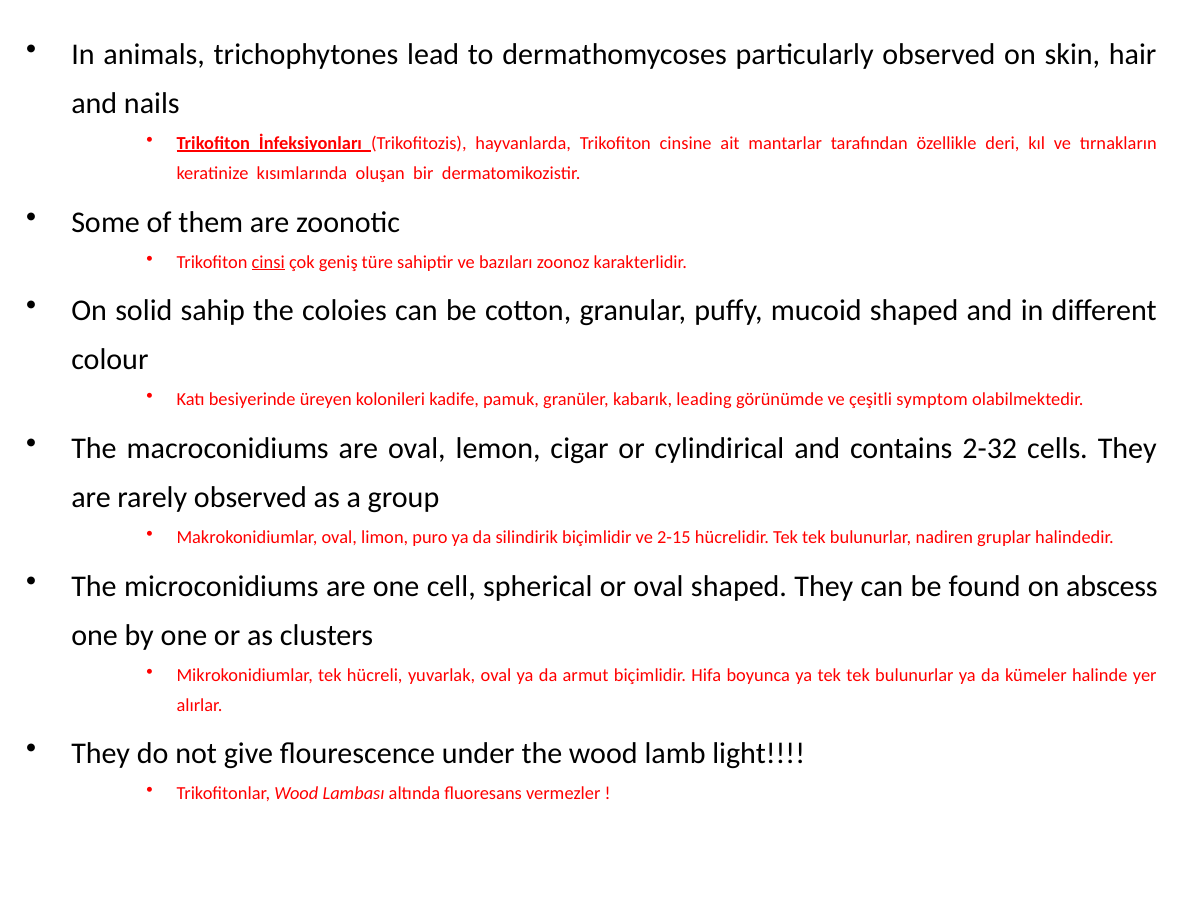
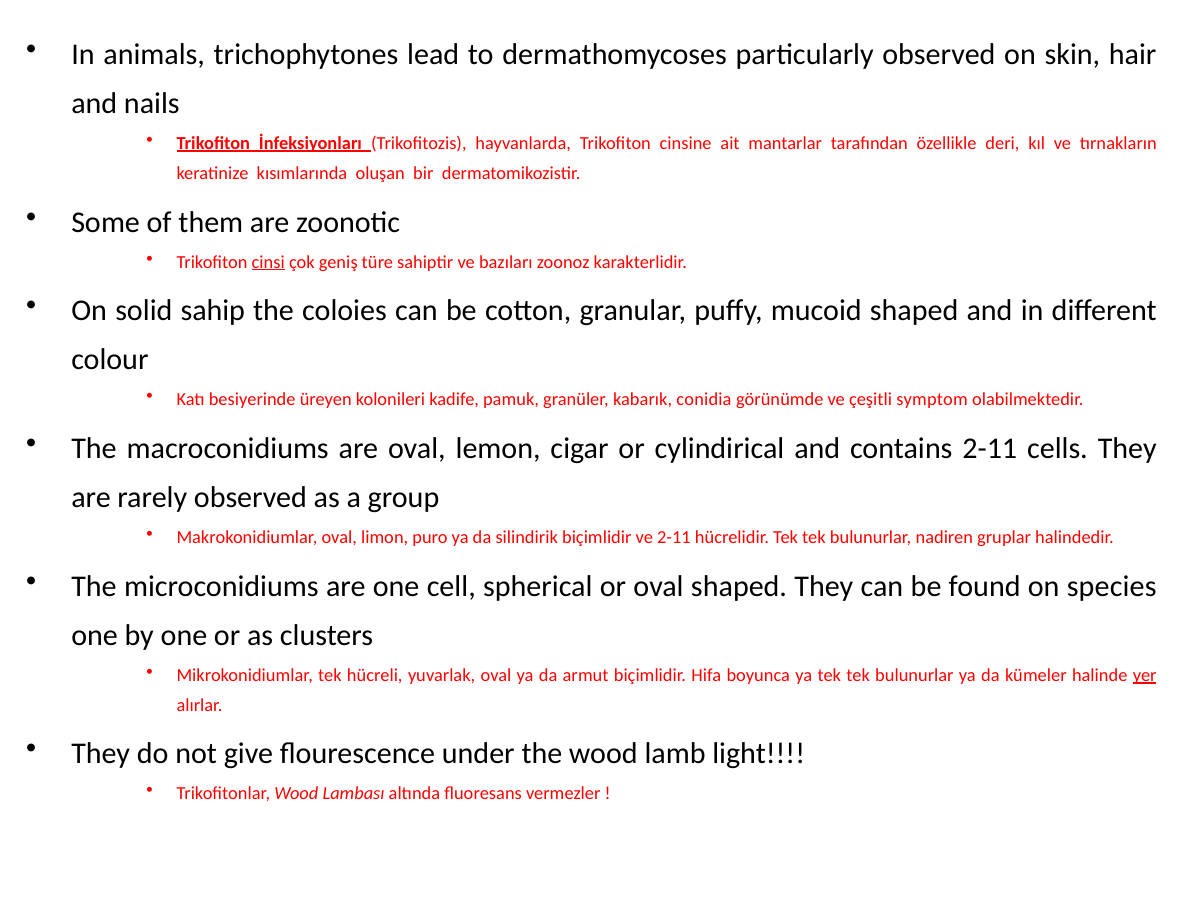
leading: leading -> conidia
contains 2-32: 2-32 -> 2-11
ve 2-15: 2-15 -> 2-11
abscess: abscess -> species
yer underline: none -> present
